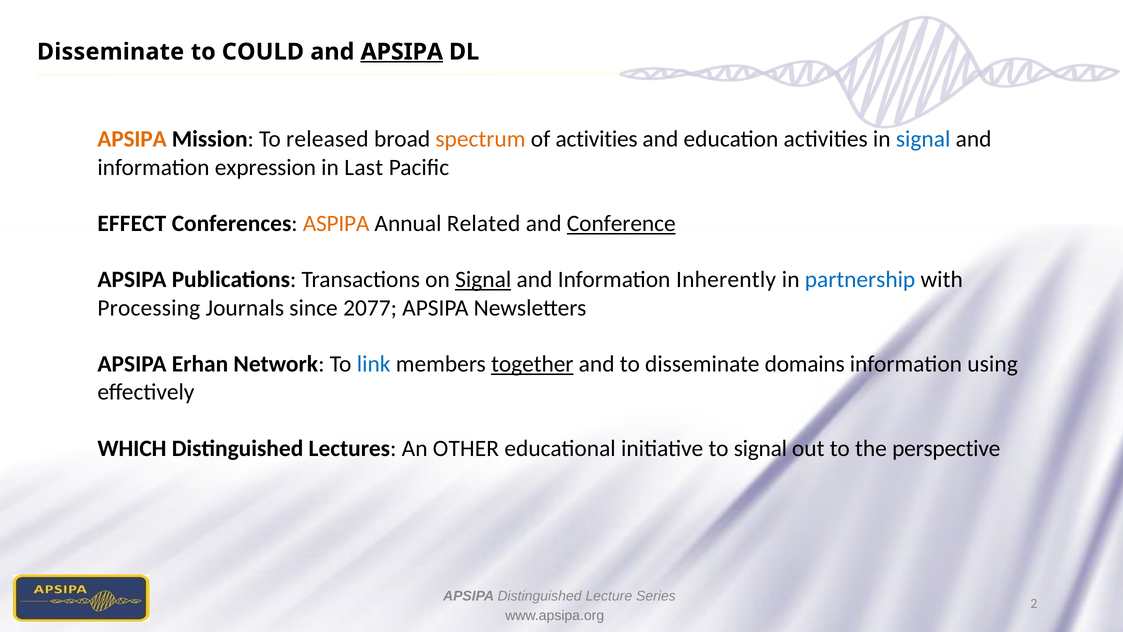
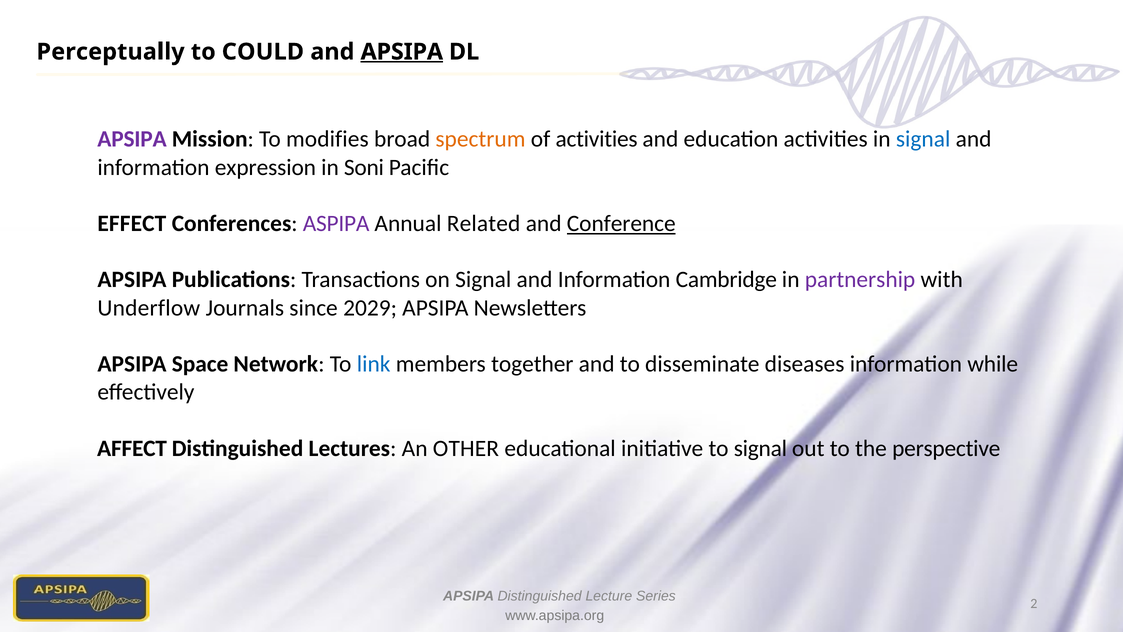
Disseminate at (111, 52): Disseminate -> Perceptually
APSIPA at (132, 139) colour: orange -> purple
released: released -> modifies
Last: Last -> Soni
ASPIPA colour: orange -> purple
Signal at (483, 280) underline: present -> none
Inherently: Inherently -> Cambridge
partnership colour: blue -> purple
Processing: Processing -> Underflow
2077: 2077 -> 2029
Erhan: Erhan -> Space
together underline: present -> none
domains: domains -> diseases
using: using -> while
WHICH: WHICH -> AFFECT
